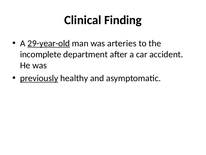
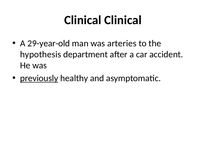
Clinical Finding: Finding -> Clinical
29-year-old underline: present -> none
incomplete: incomplete -> hypothesis
